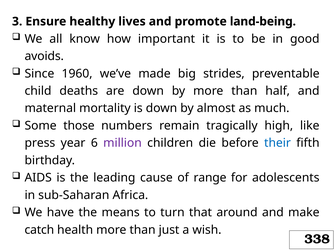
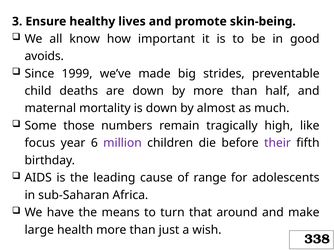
land-being: land-being -> skin-being
1960: 1960 -> 1999
press: press -> focus
their colour: blue -> purple
catch: catch -> large
